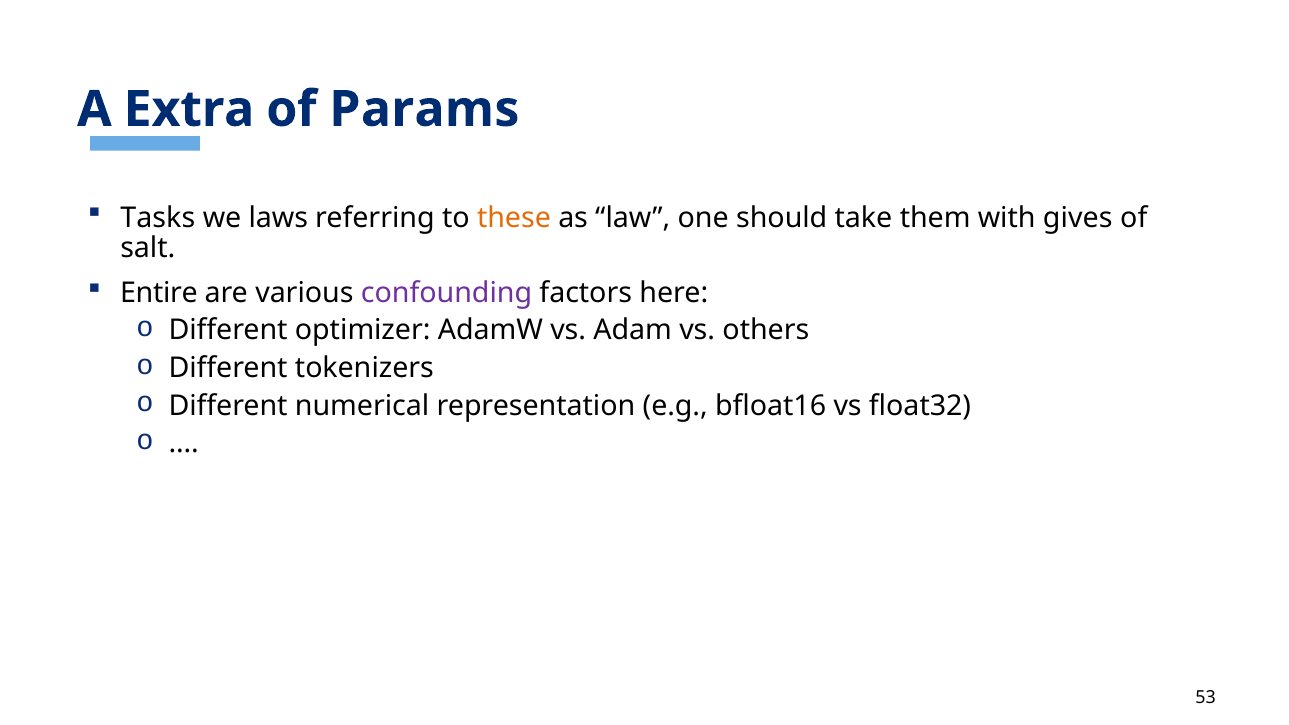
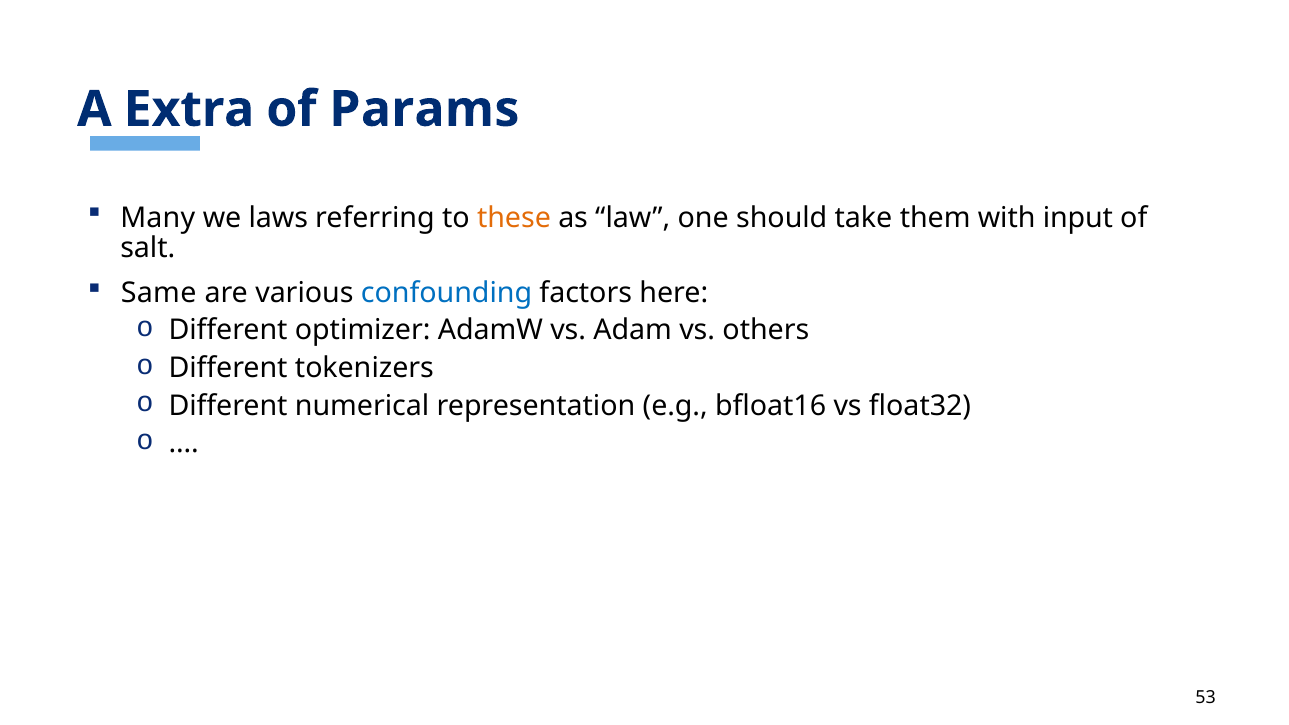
Tasks: Tasks -> Many
gives: gives -> input
Entire: Entire -> Same
confounding colour: purple -> blue
